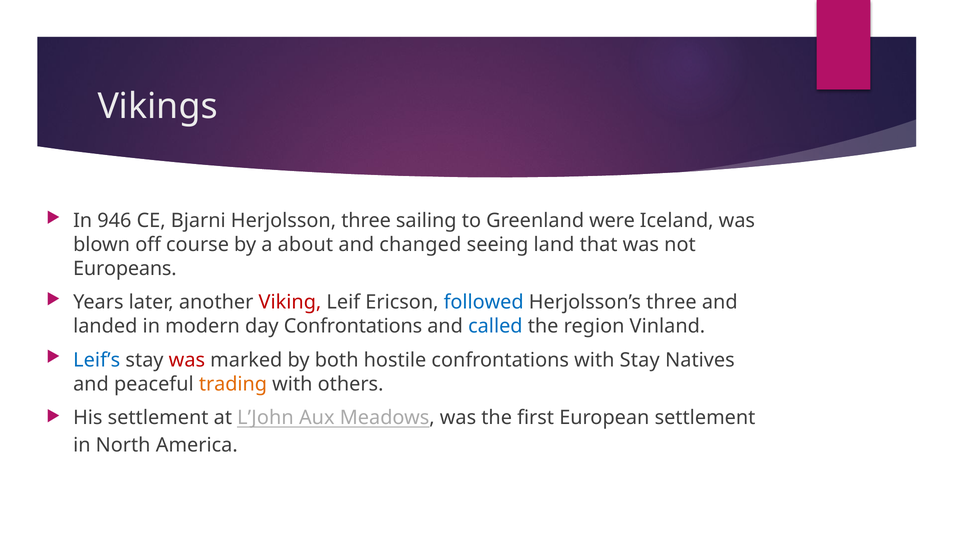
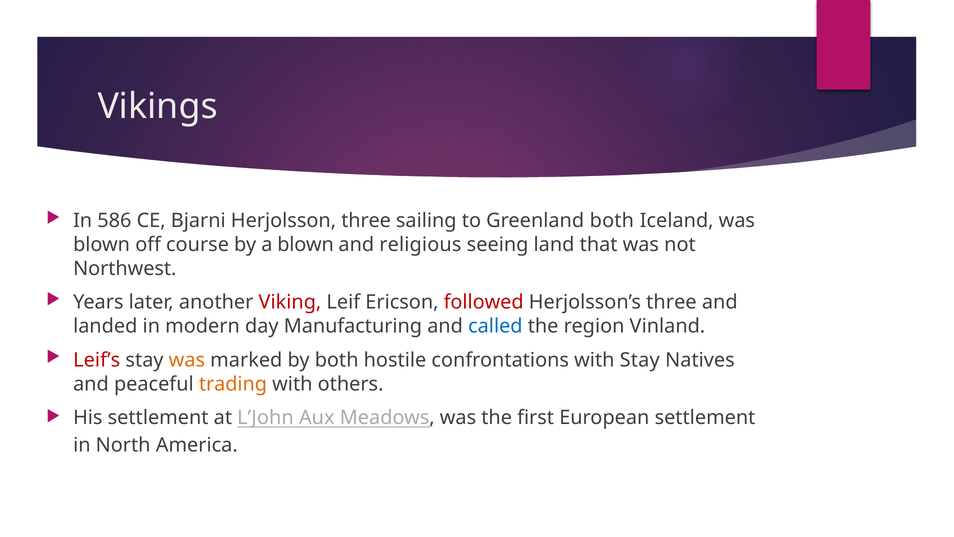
946: 946 -> 586
Greenland were: were -> both
a about: about -> blown
changed: changed -> religious
Europeans: Europeans -> Northwest
followed colour: blue -> red
day Confrontations: Confrontations -> Manufacturing
Leif’s colour: blue -> red
was at (187, 360) colour: red -> orange
